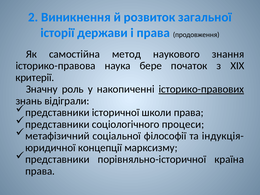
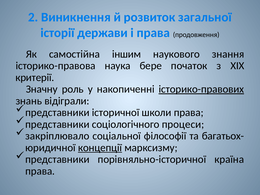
метод: метод -> іншим
метафізичний: метафізичний -> закріплювало
індукція-: індукція- -> багатьох-
концепції underline: none -> present
